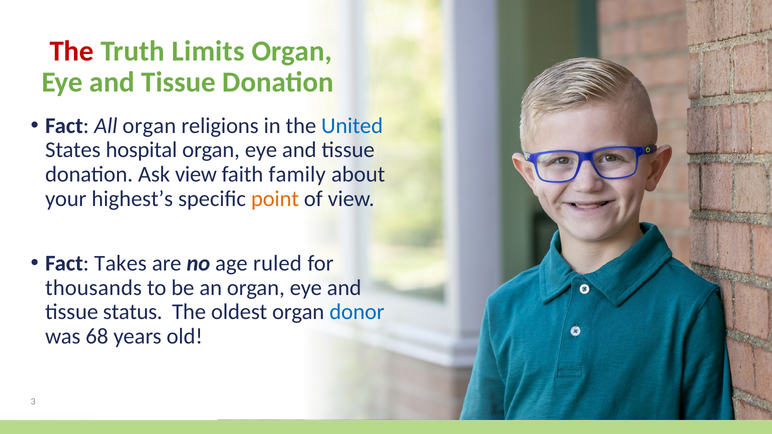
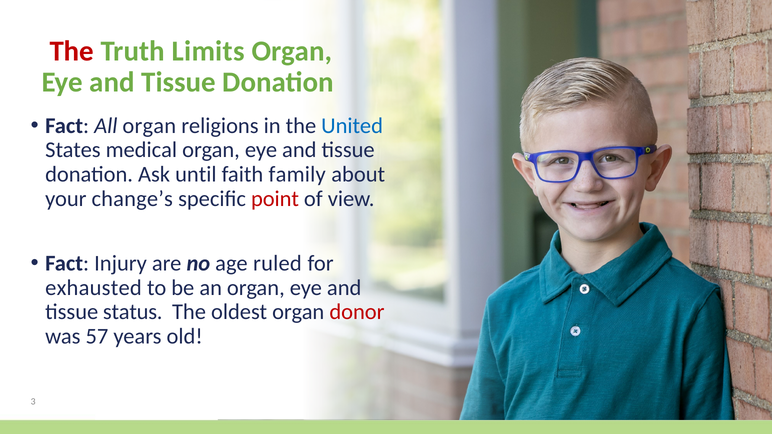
hospital: hospital -> medical
Ask view: view -> until
highest’s: highest’s -> change’s
point colour: orange -> red
Takes: Takes -> Injury
thousands: thousands -> exhausted
donor colour: blue -> red
68: 68 -> 57
